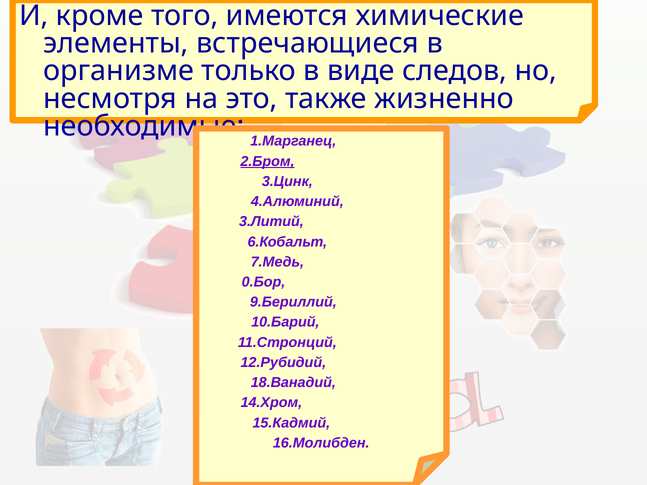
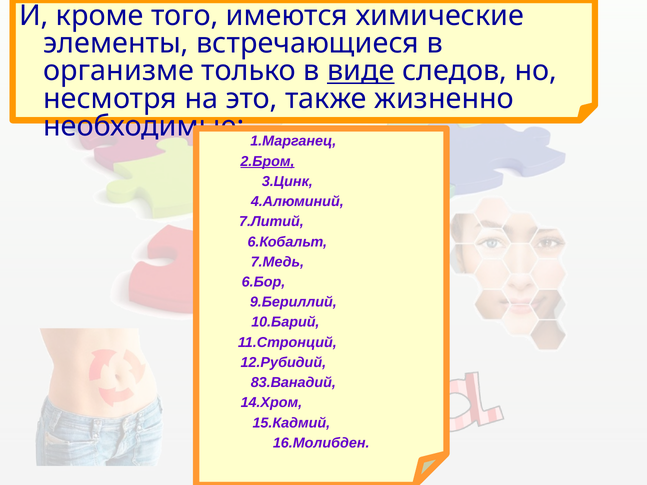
виде underline: none -> present
3.Литий: 3.Литий -> 7.Литий
0.Бор: 0.Бор -> 6.Бор
18.Ванадий: 18.Ванадий -> 83.Ванадий
